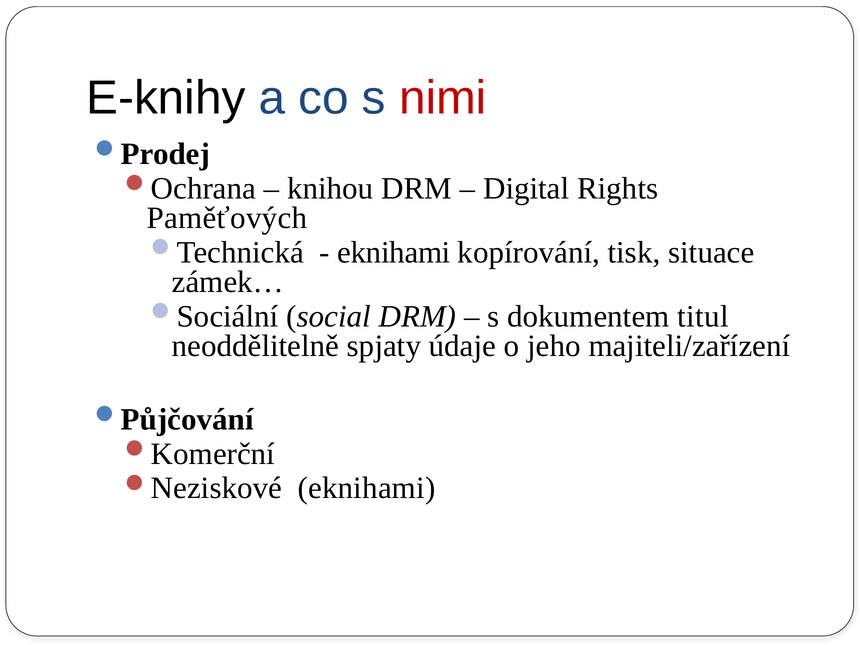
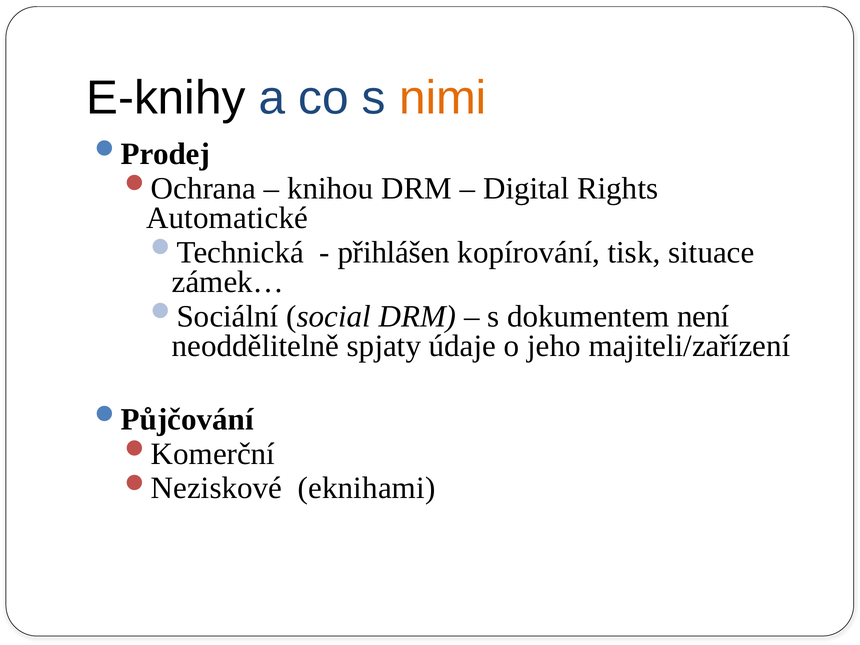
nimi colour: red -> orange
Paměťových: Paměťových -> Automatické
eknihami at (394, 252): eknihami -> přihlášen
titul: titul -> není
